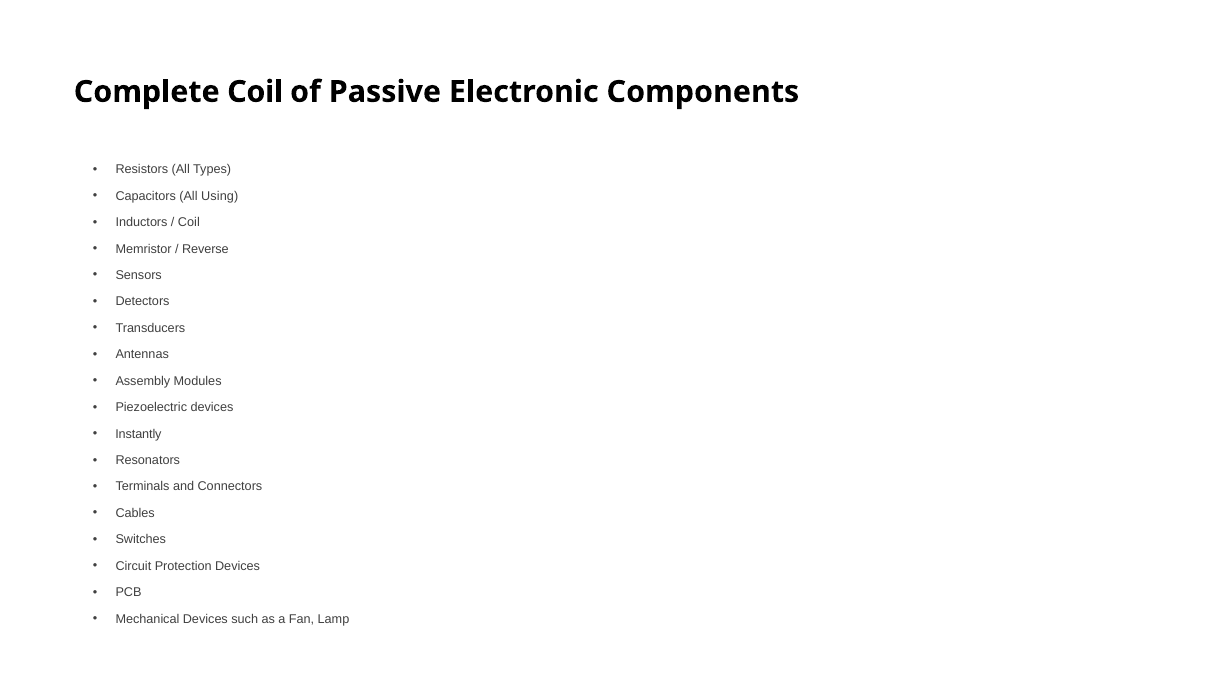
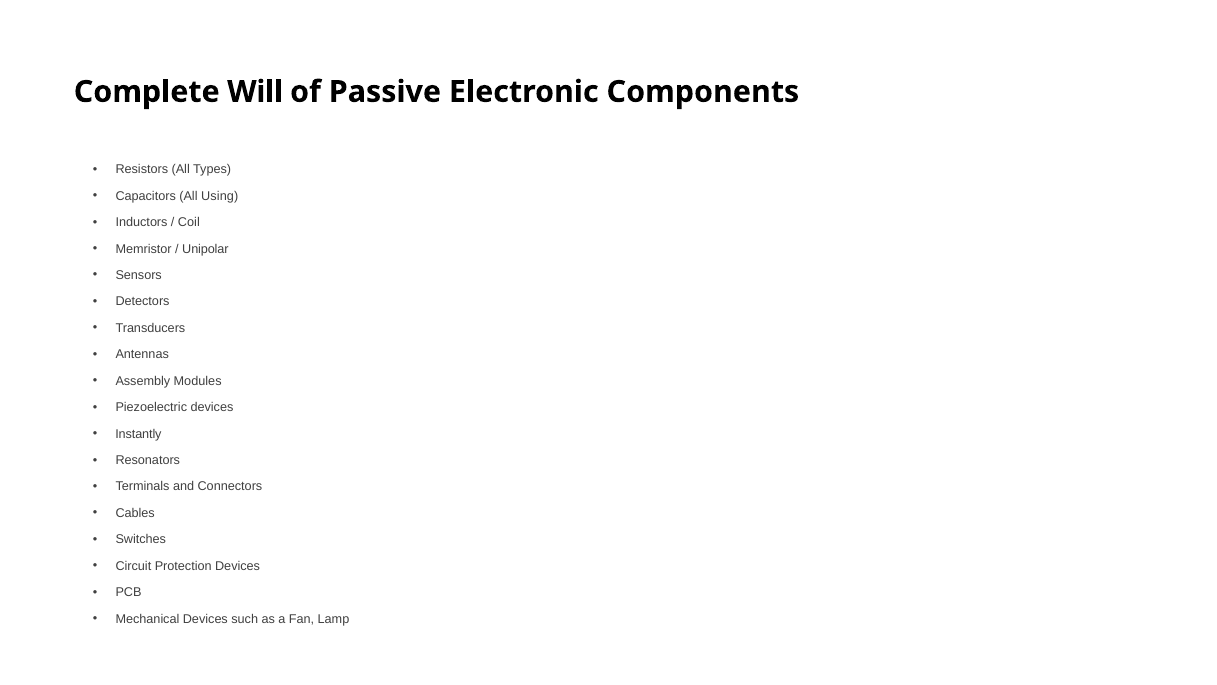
Complete Coil: Coil -> Will
Reverse: Reverse -> Unipolar
